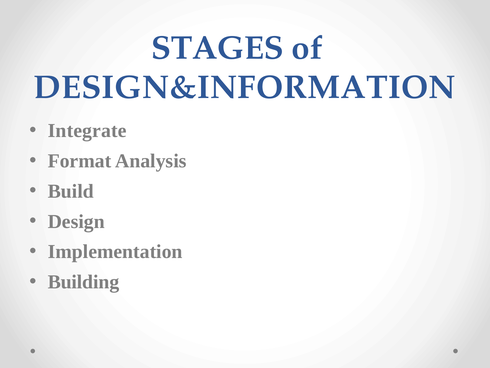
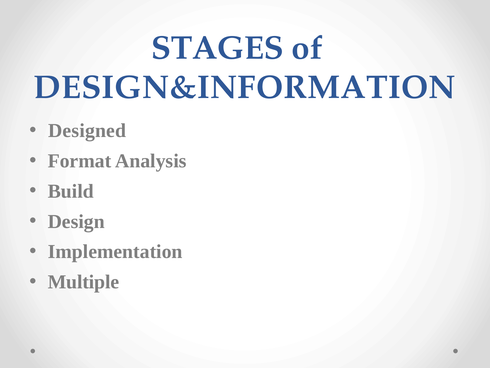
Integrate: Integrate -> Designed
Building: Building -> Multiple
